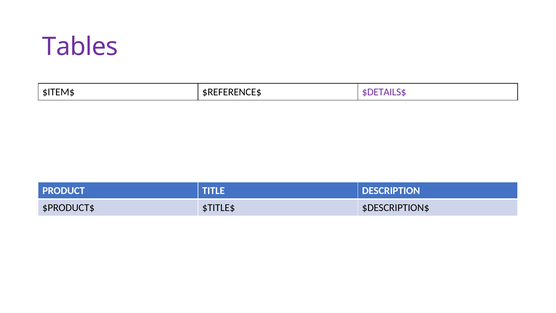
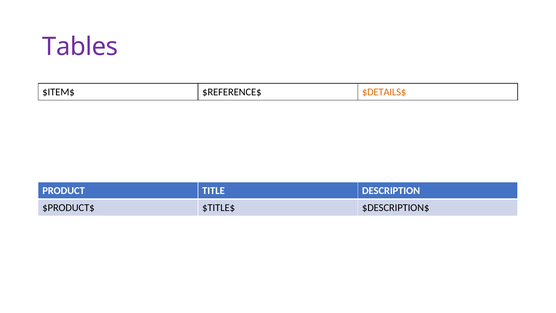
$DETAILS$ colour: purple -> orange
